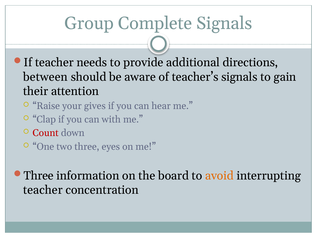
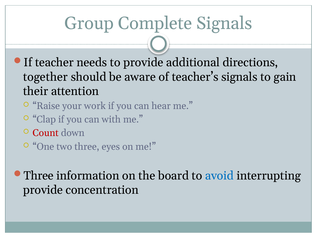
between: between -> together
gives: gives -> work
avoid colour: orange -> blue
teacher at (43, 190): teacher -> provide
